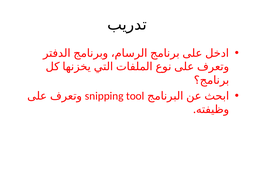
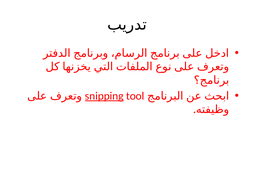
snipping underline: none -> present
